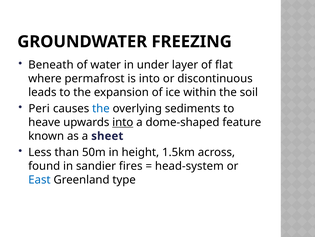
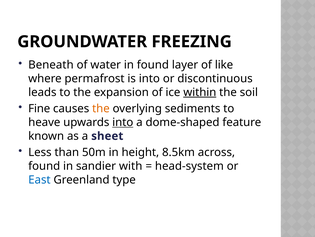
in under: under -> found
flat: flat -> like
within underline: none -> present
Peri: Peri -> Fine
the at (101, 108) colour: blue -> orange
1.5km: 1.5km -> 8.5km
fires: fires -> with
